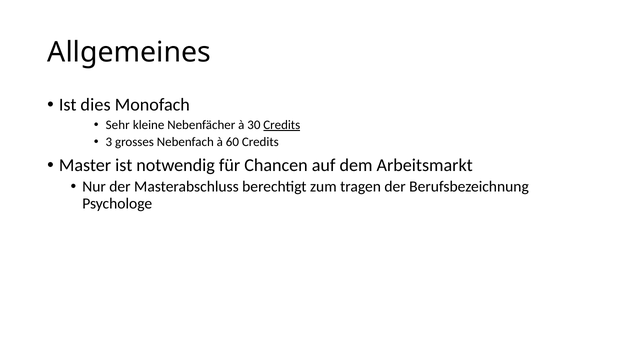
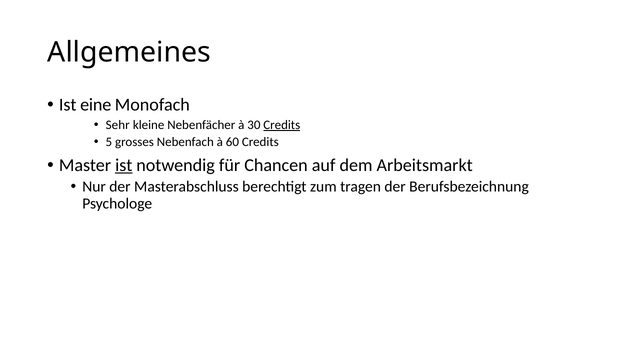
dies: dies -> eine
3: 3 -> 5
ist at (124, 165) underline: none -> present
